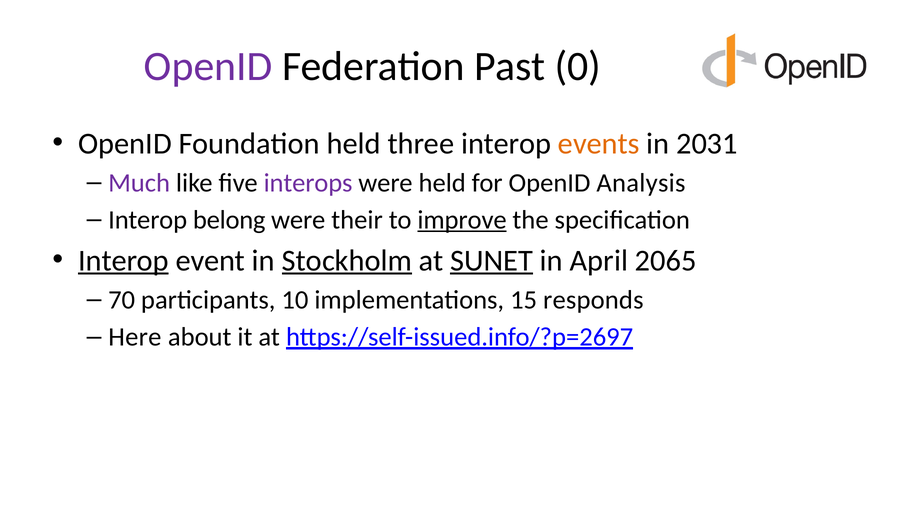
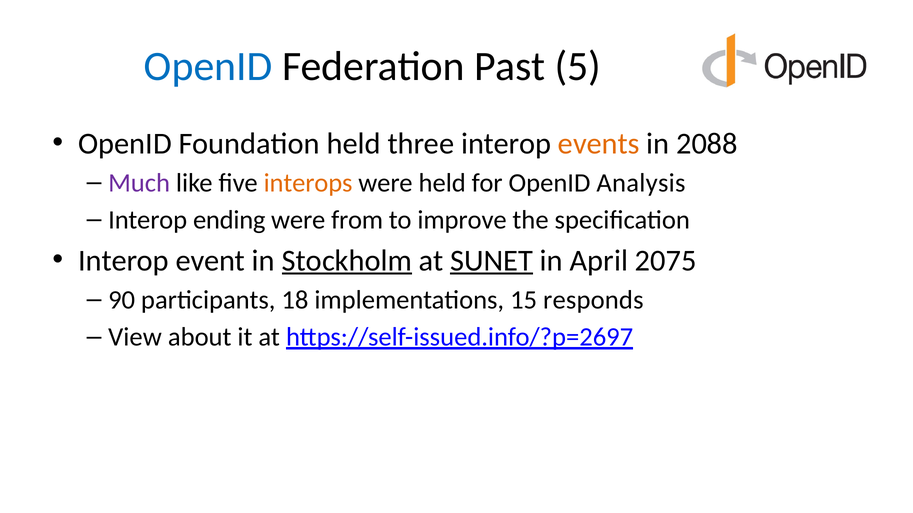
OpenID at (208, 66) colour: purple -> blue
0: 0 -> 5
2031: 2031 -> 2088
interops colour: purple -> orange
belong: belong -> ending
their: their -> from
improve underline: present -> none
Interop at (124, 261) underline: present -> none
2065: 2065 -> 2075
70: 70 -> 90
10: 10 -> 18
Here: Here -> View
